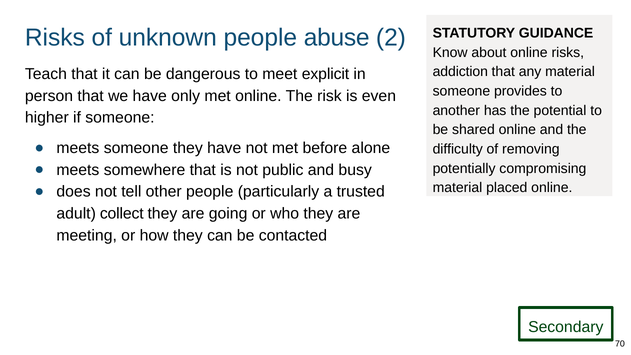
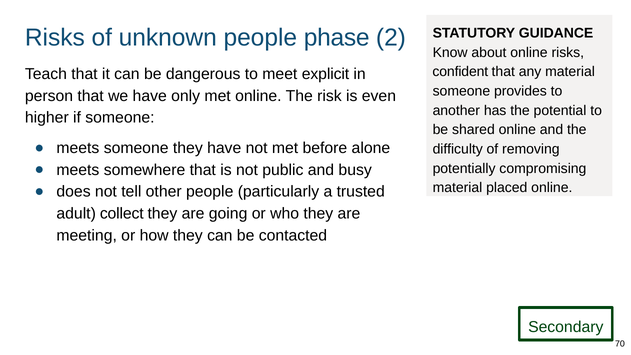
abuse: abuse -> phase
addiction: addiction -> confident
